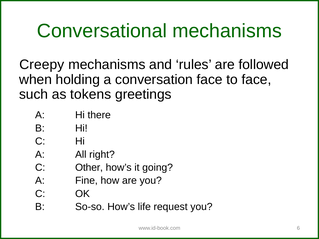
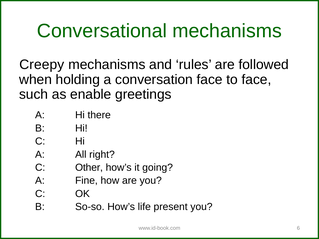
tokens: tokens -> enable
request: request -> present
